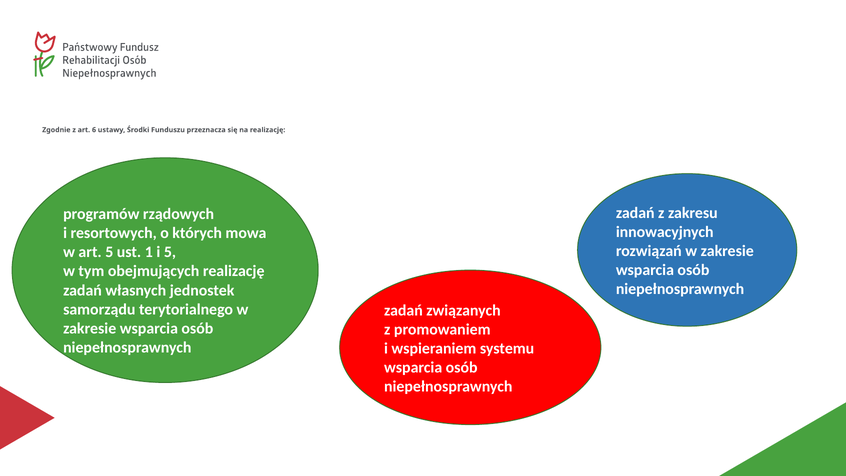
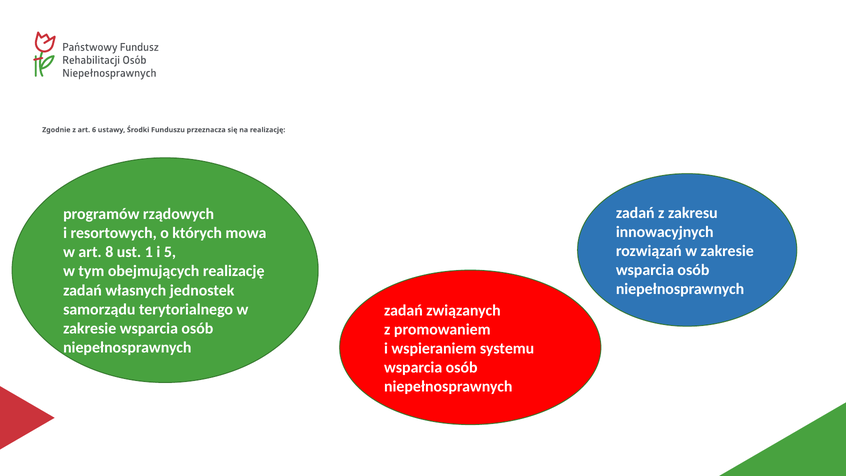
art 5: 5 -> 8
